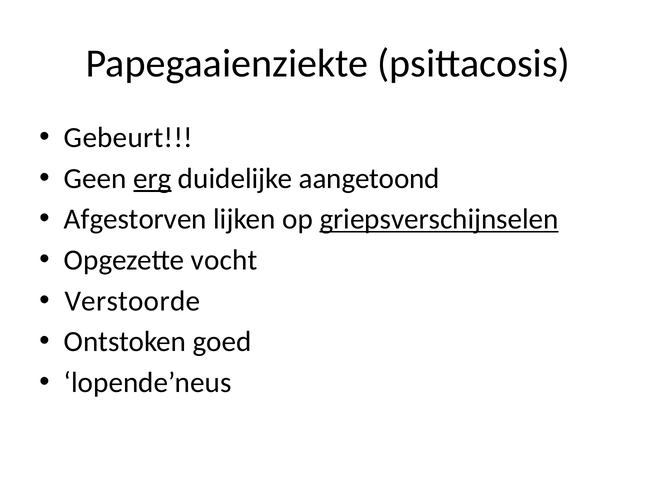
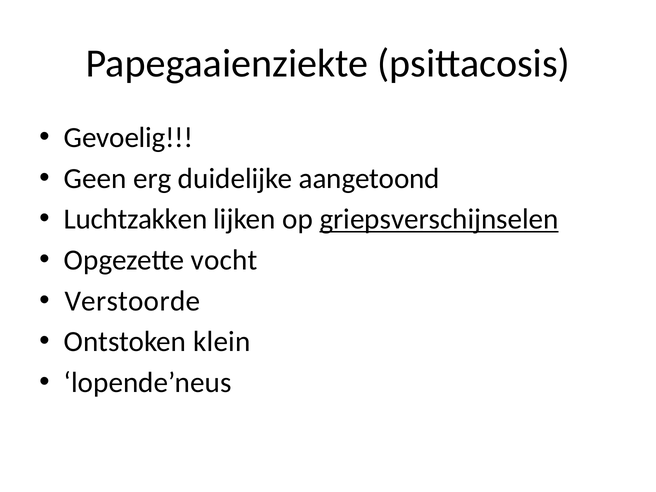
Gebeurt: Gebeurt -> Gevoelig
erg underline: present -> none
Afgestorven: Afgestorven -> Luchtzakken
goed: goed -> klein
